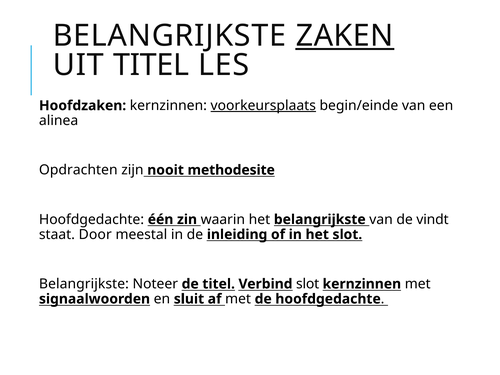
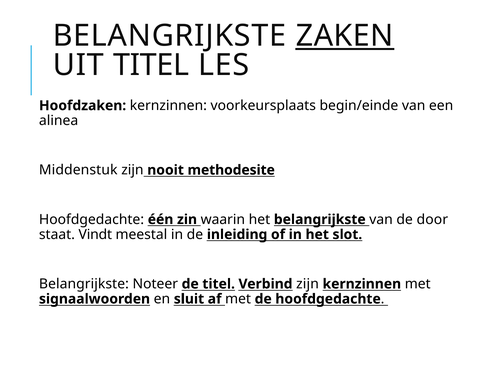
voorkeursplaats underline: present -> none
Opdrachten: Opdrachten -> Middenstuk
vindt: vindt -> door
Door: Door -> Vindt
Verbind slot: slot -> zijn
